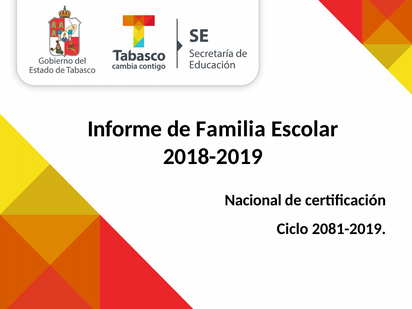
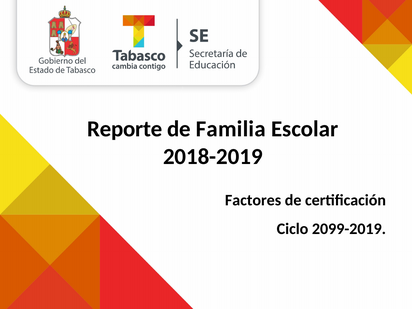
Informe: Informe -> Reporte
Nacional: Nacional -> Factores
2081-2019: 2081-2019 -> 2099-2019
